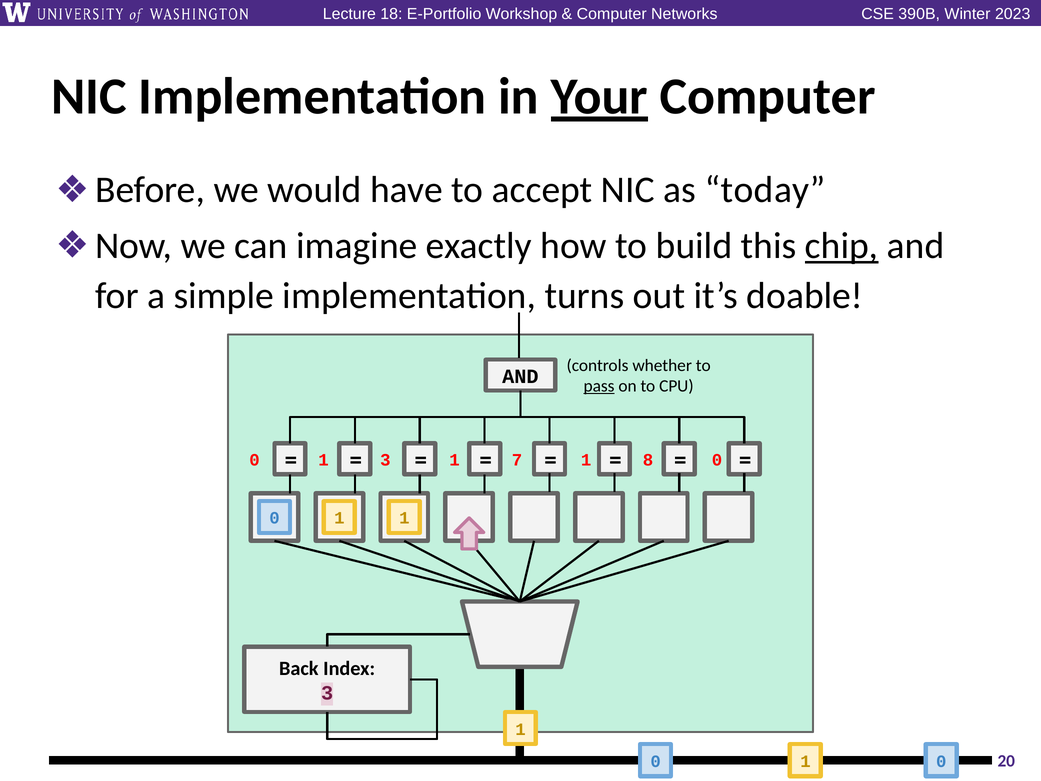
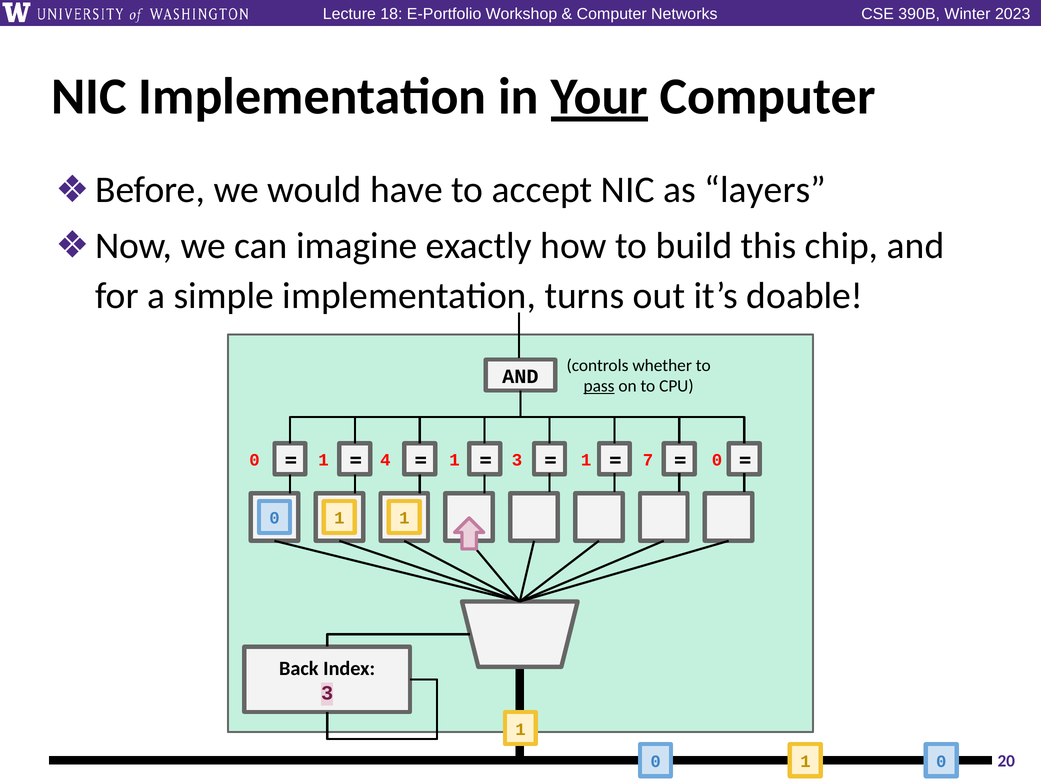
today: today -> layers
chip underline: present -> none
1 3: 3 -> 4
1 7: 7 -> 3
8: 8 -> 7
